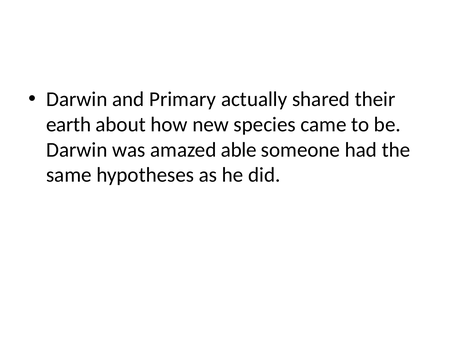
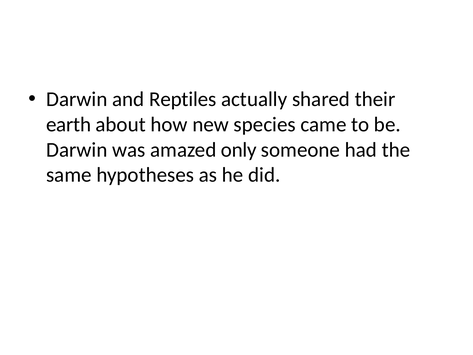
Primary: Primary -> Reptiles
able: able -> only
